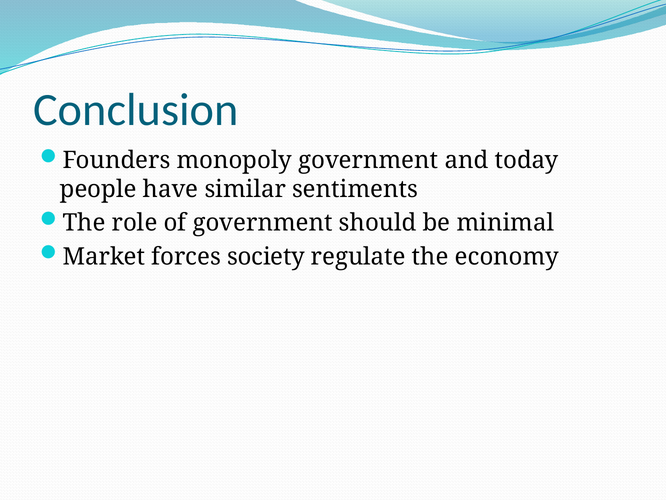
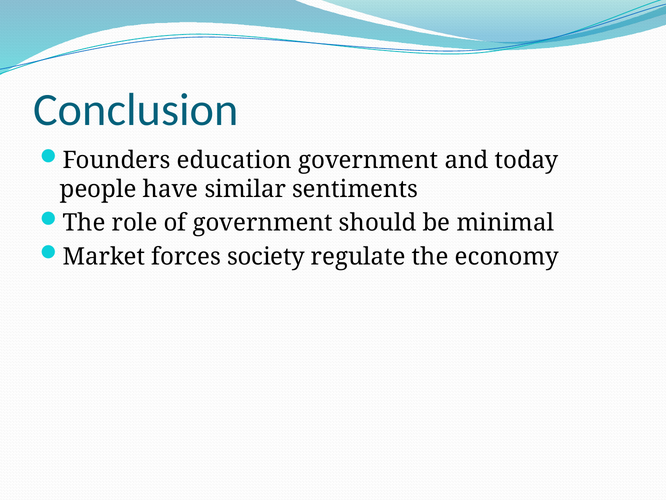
monopoly: monopoly -> education
